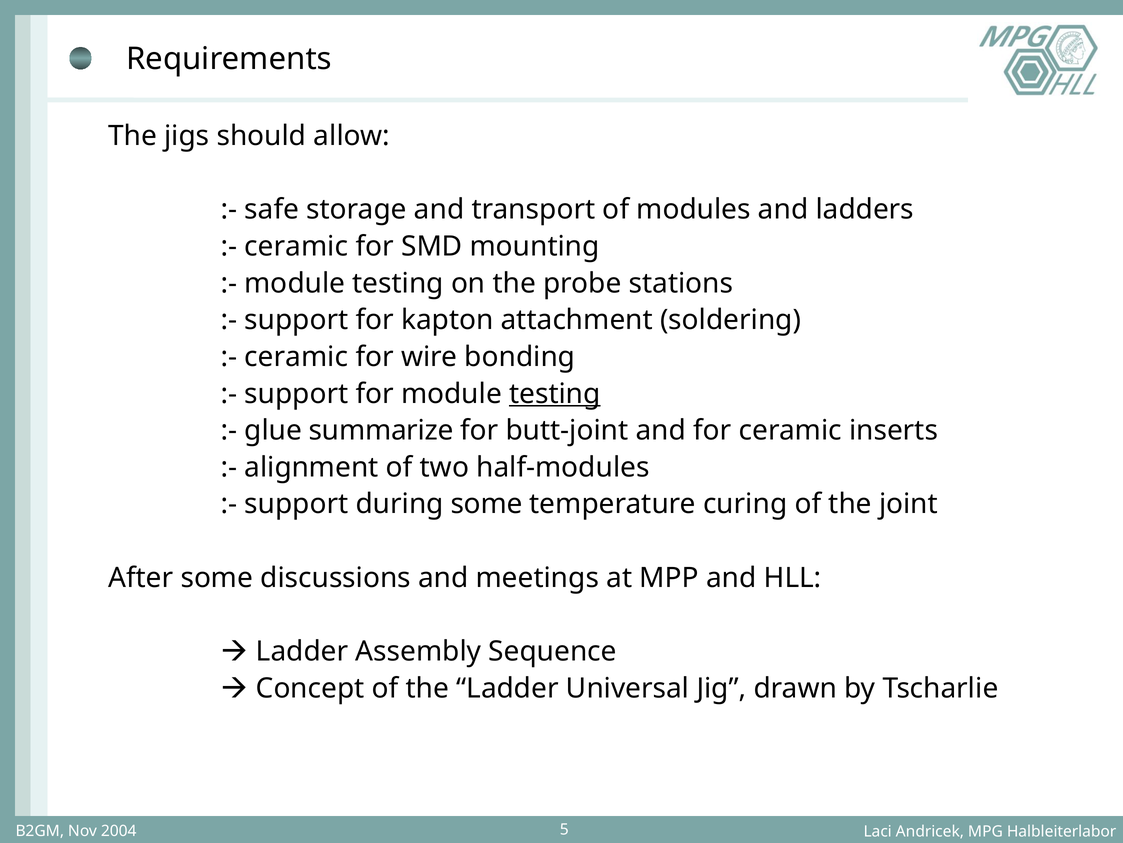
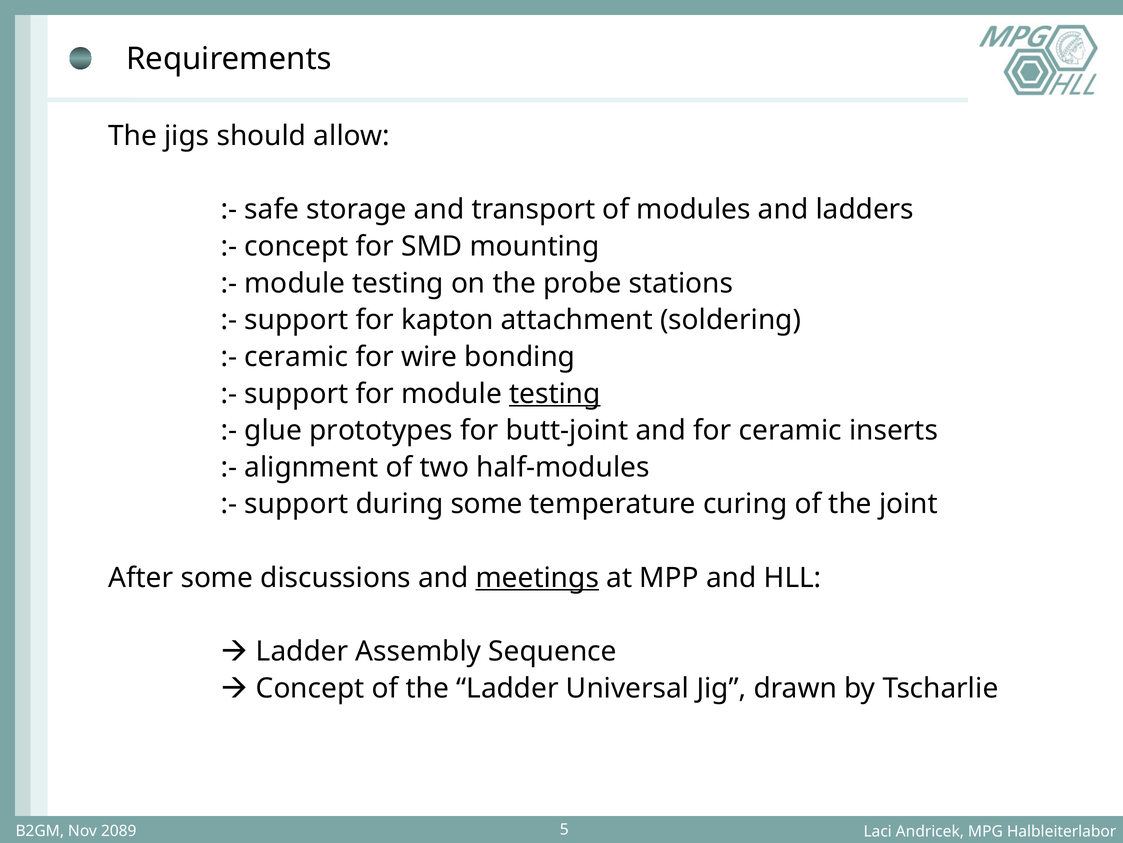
ceramic at (296, 246): ceramic -> concept
summarize: summarize -> prototypes
meetings underline: none -> present
2004: 2004 -> 2089
